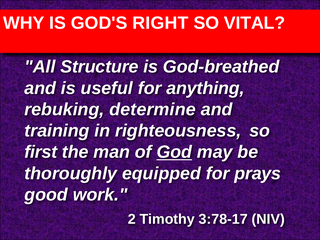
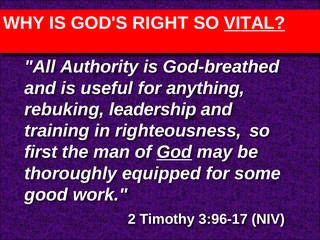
VITAL underline: none -> present
Structure: Structure -> Authority
determine: determine -> leadership
prays: prays -> some
3:78-17: 3:78-17 -> 3:96-17
